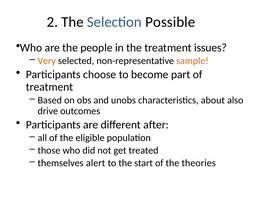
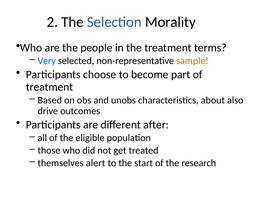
Possible: Possible -> Morality
issues: issues -> terms
Very colour: orange -> blue
theories: theories -> research
